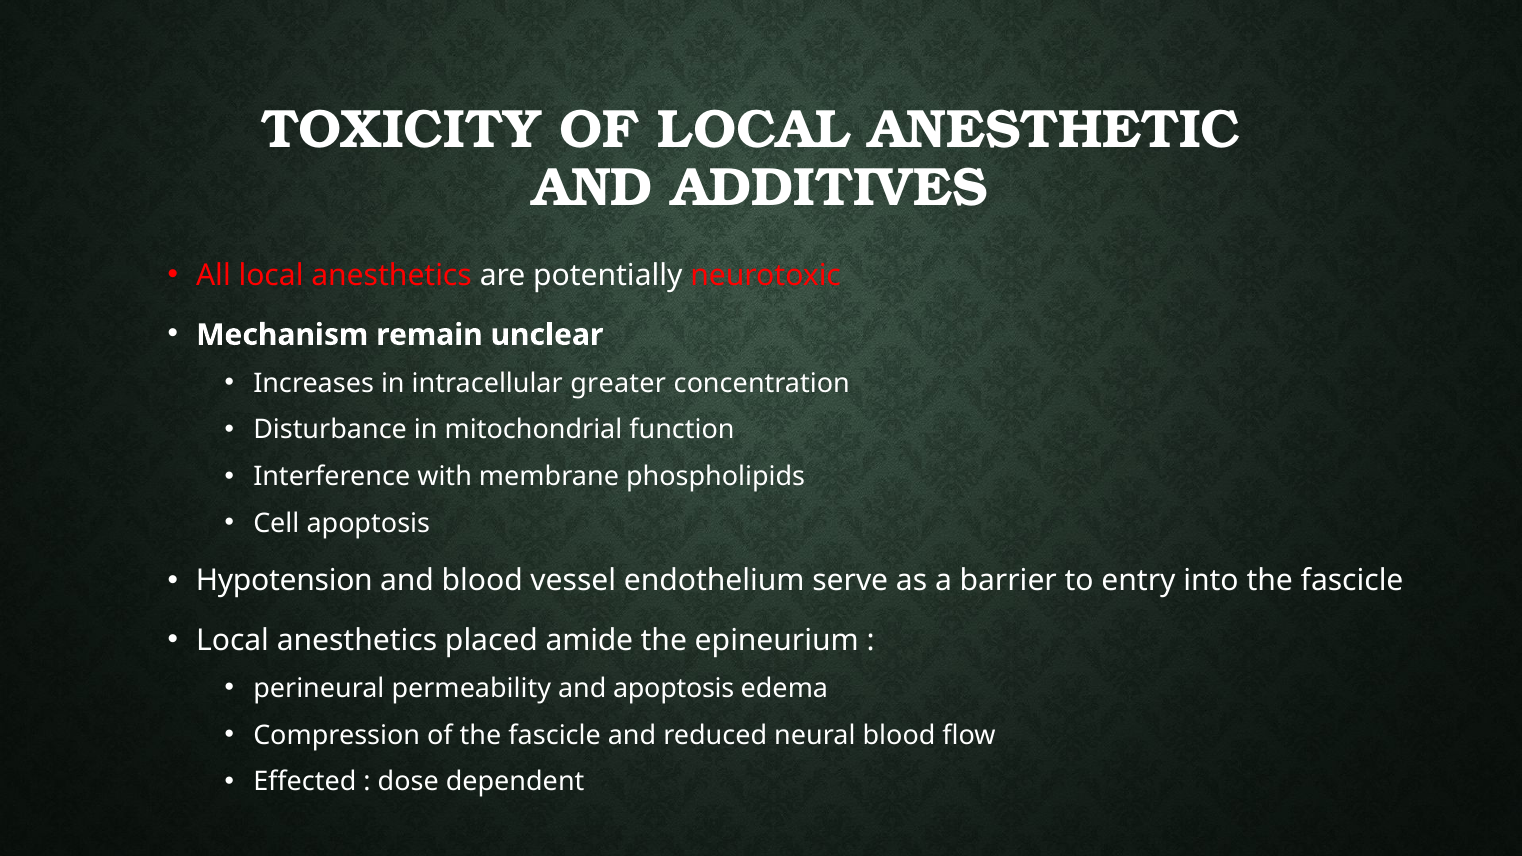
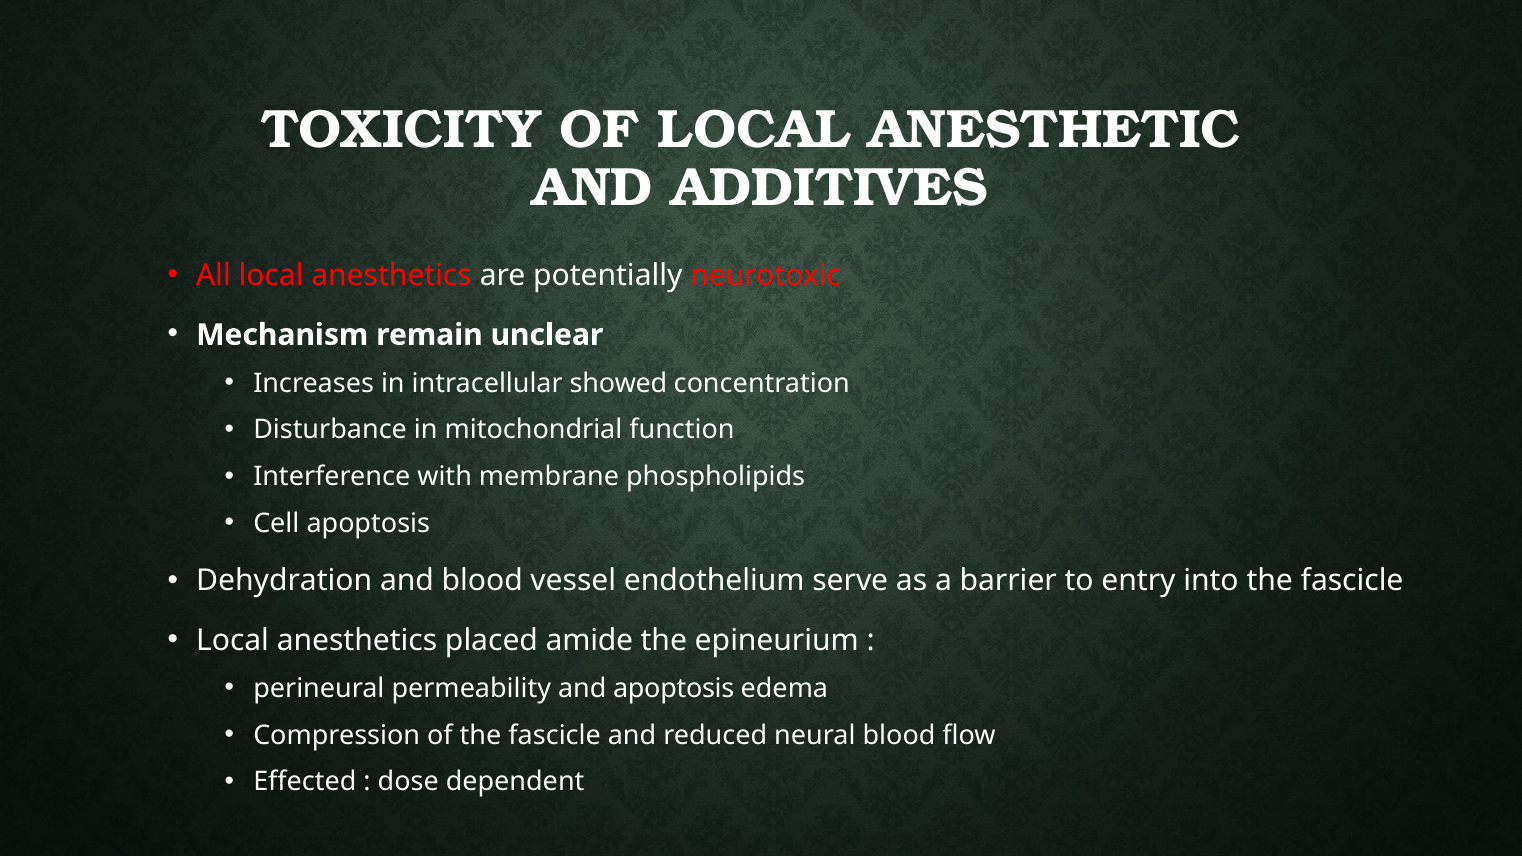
greater: greater -> showed
Hypotension: Hypotension -> Dehydration
